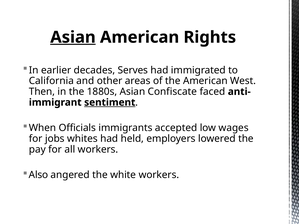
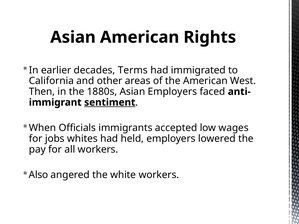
Asian at (73, 37) underline: present -> none
Serves: Serves -> Terms
Asian Confiscate: Confiscate -> Employers
